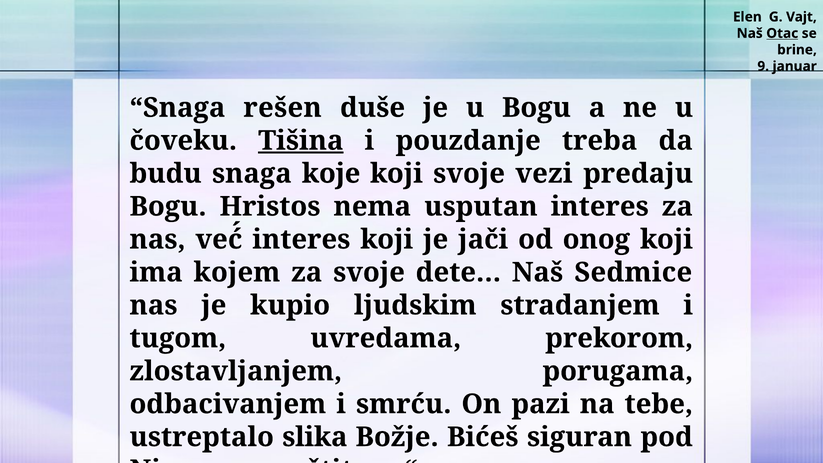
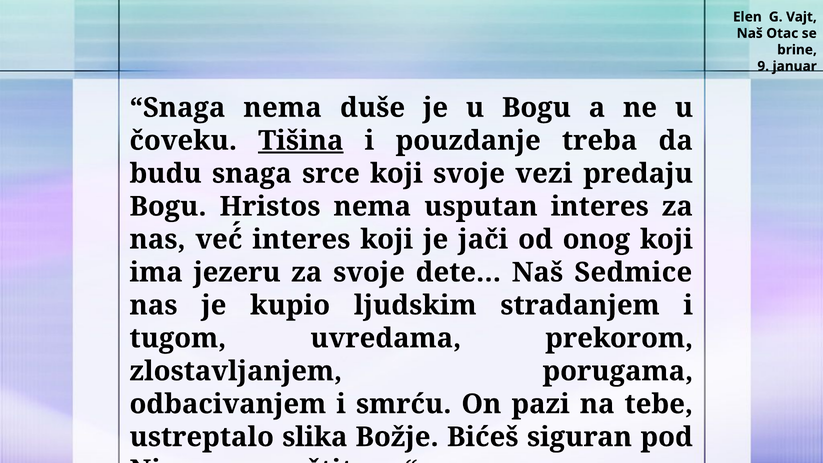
Otac underline: present -> none
Snaga rešen: rešen -> nema
koje: koje -> srce
kojem: kojem -> jezeru
